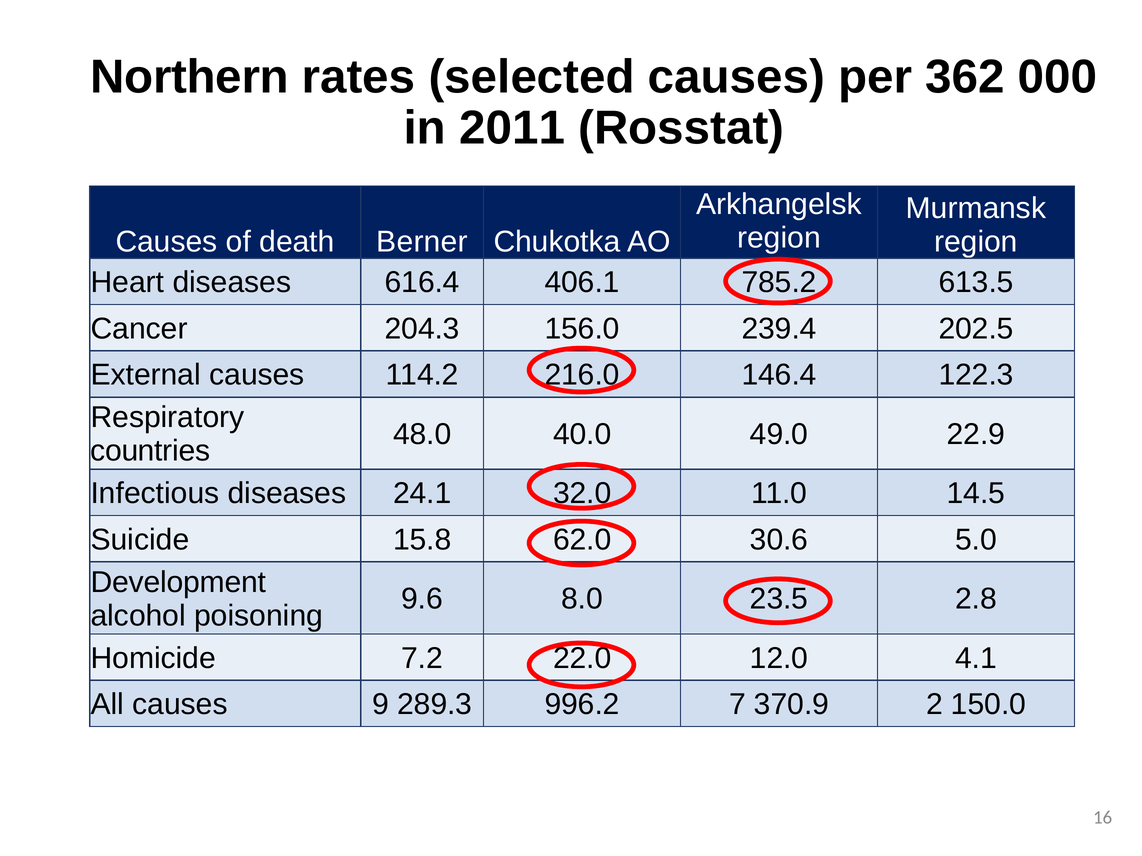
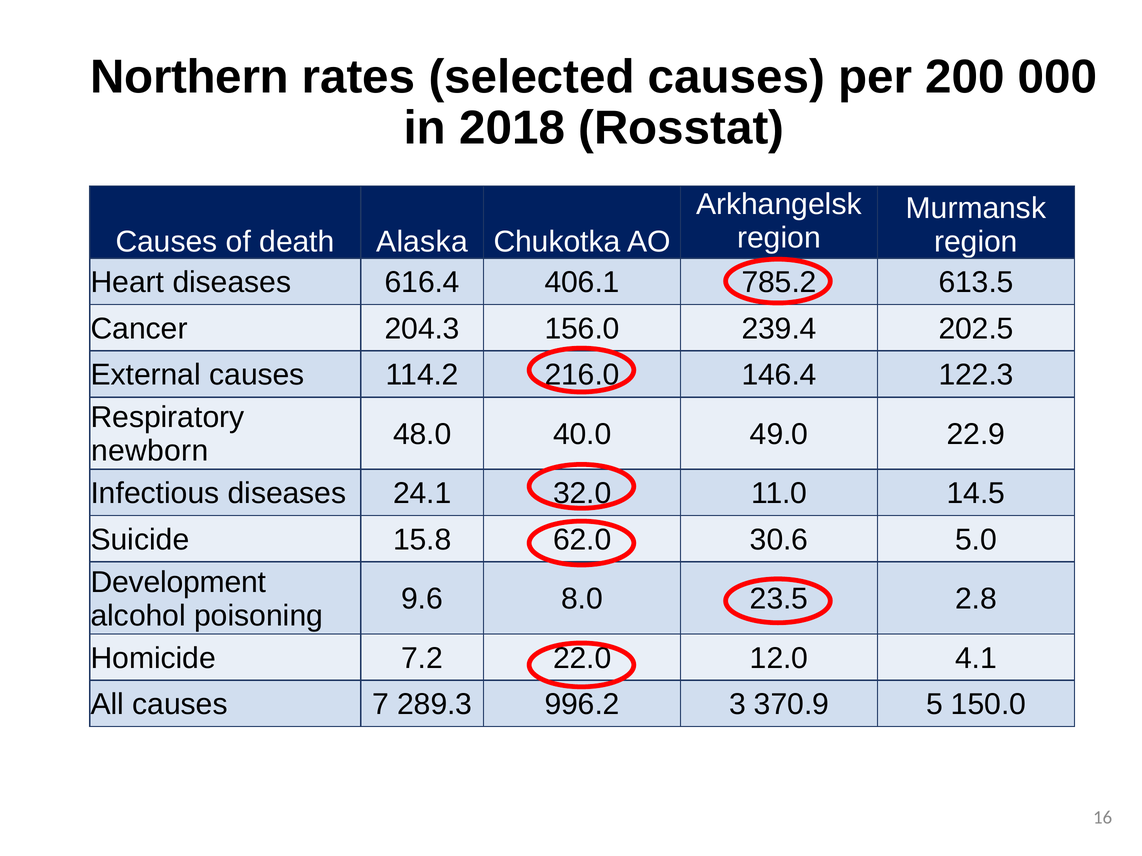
362: 362 -> 200
2011: 2011 -> 2018
Berner: Berner -> Alaska
countries: countries -> newborn
9: 9 -> 7
7: 7 -> 3
2: 2 -> 5
